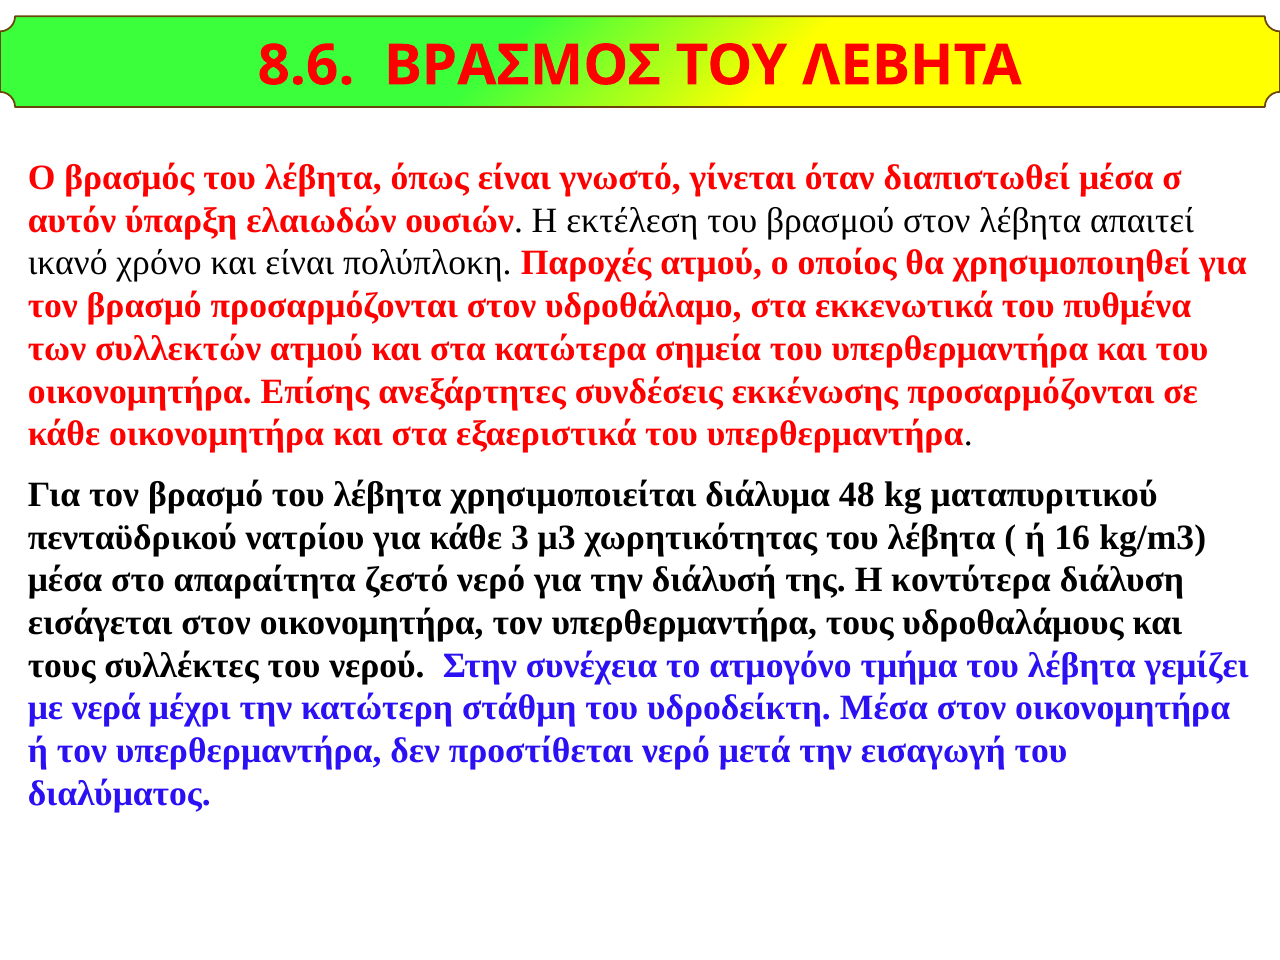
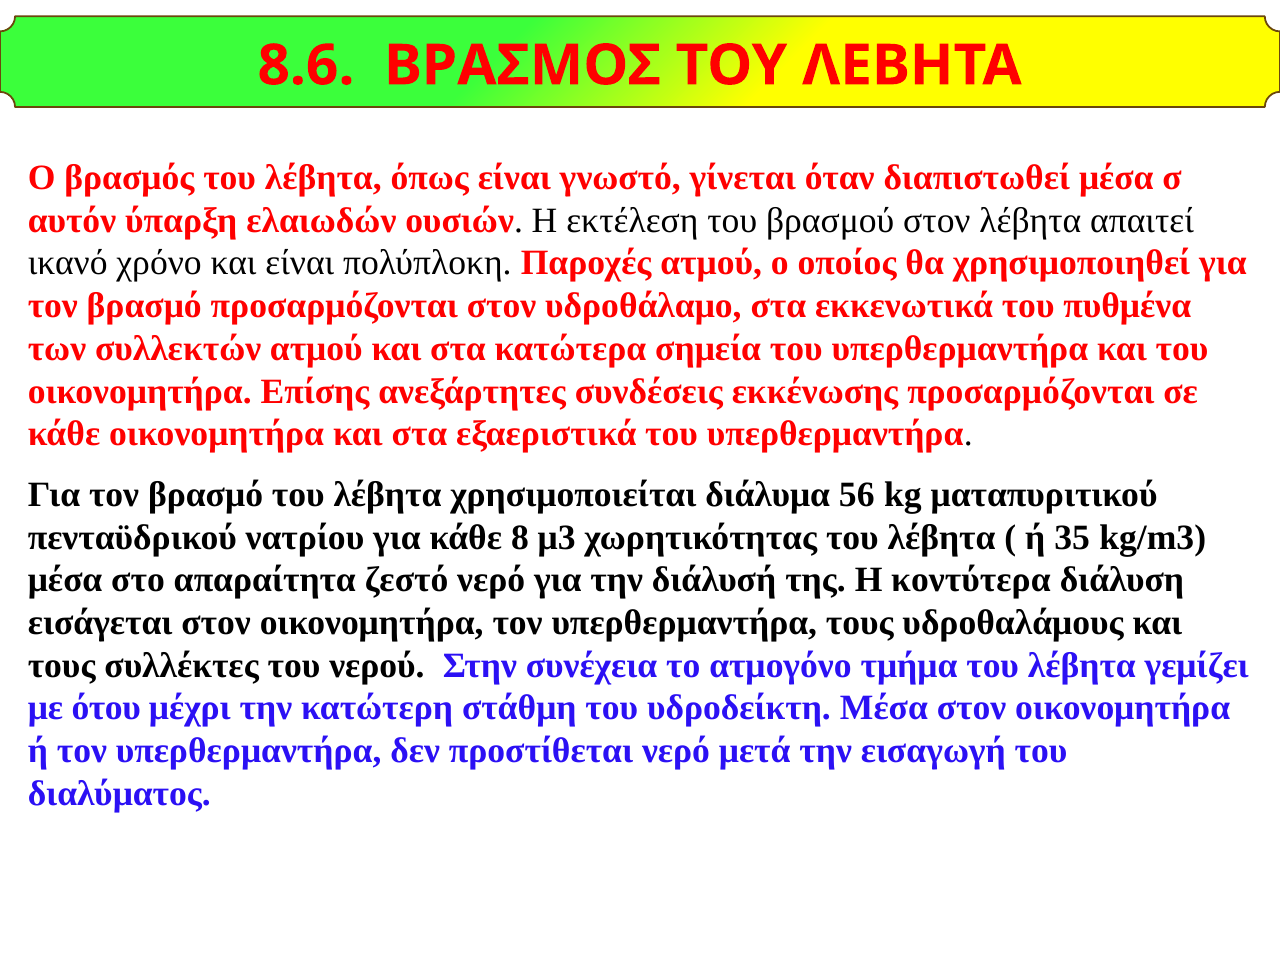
48: 48 -> 56
3: 3 -> 8
16: 16 -> 35
νερά: νερά -> ότου
